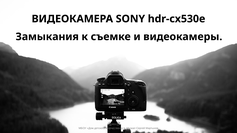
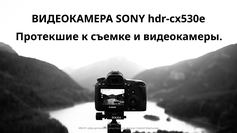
Замыкания: Замыкания -> Протекшие
